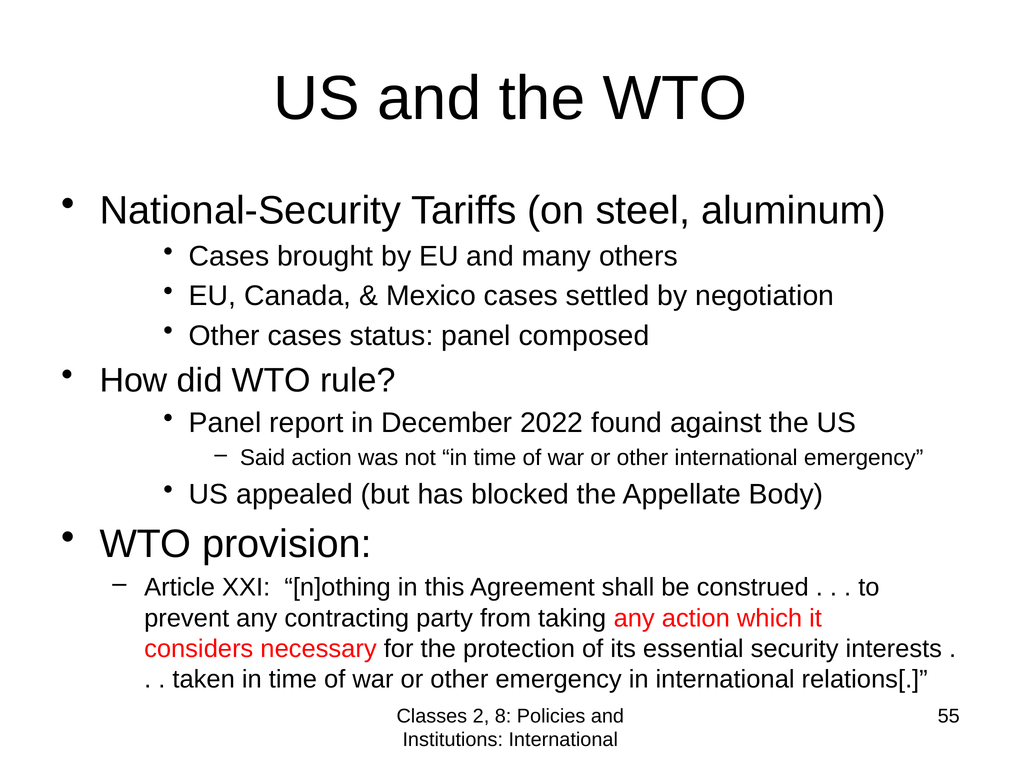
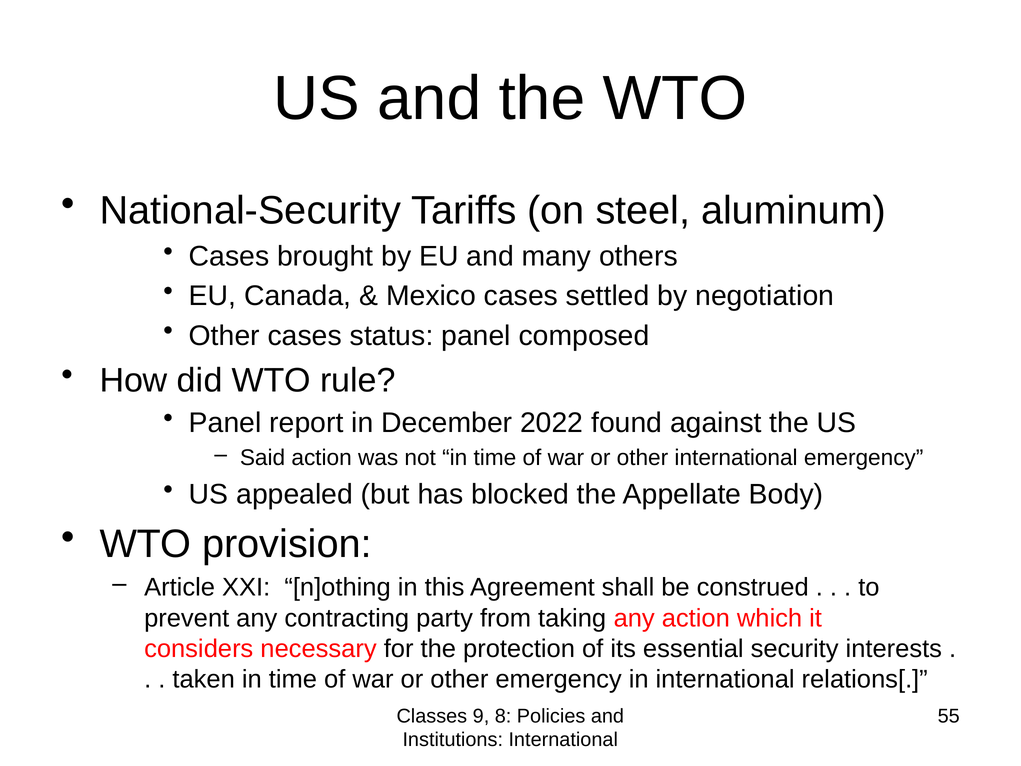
2: 2 -> 9
